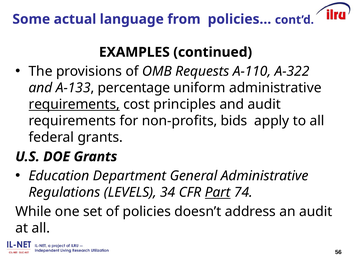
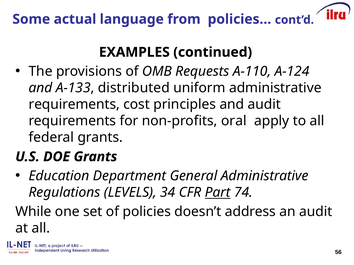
A-322: A-322 -> A-124
percentage: percentage -> distributed
requirements at (74, 105) underline: present -> none
bids: bids -> oral
